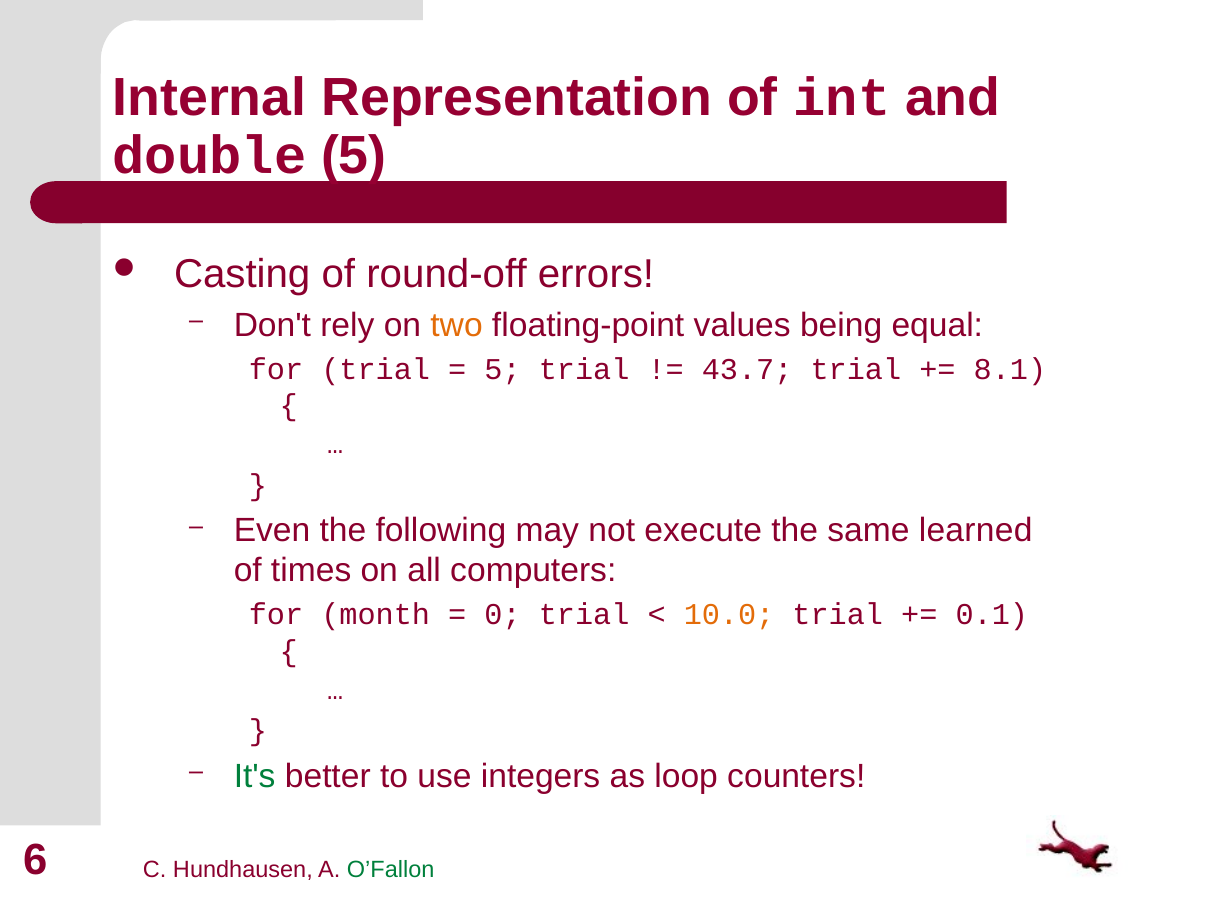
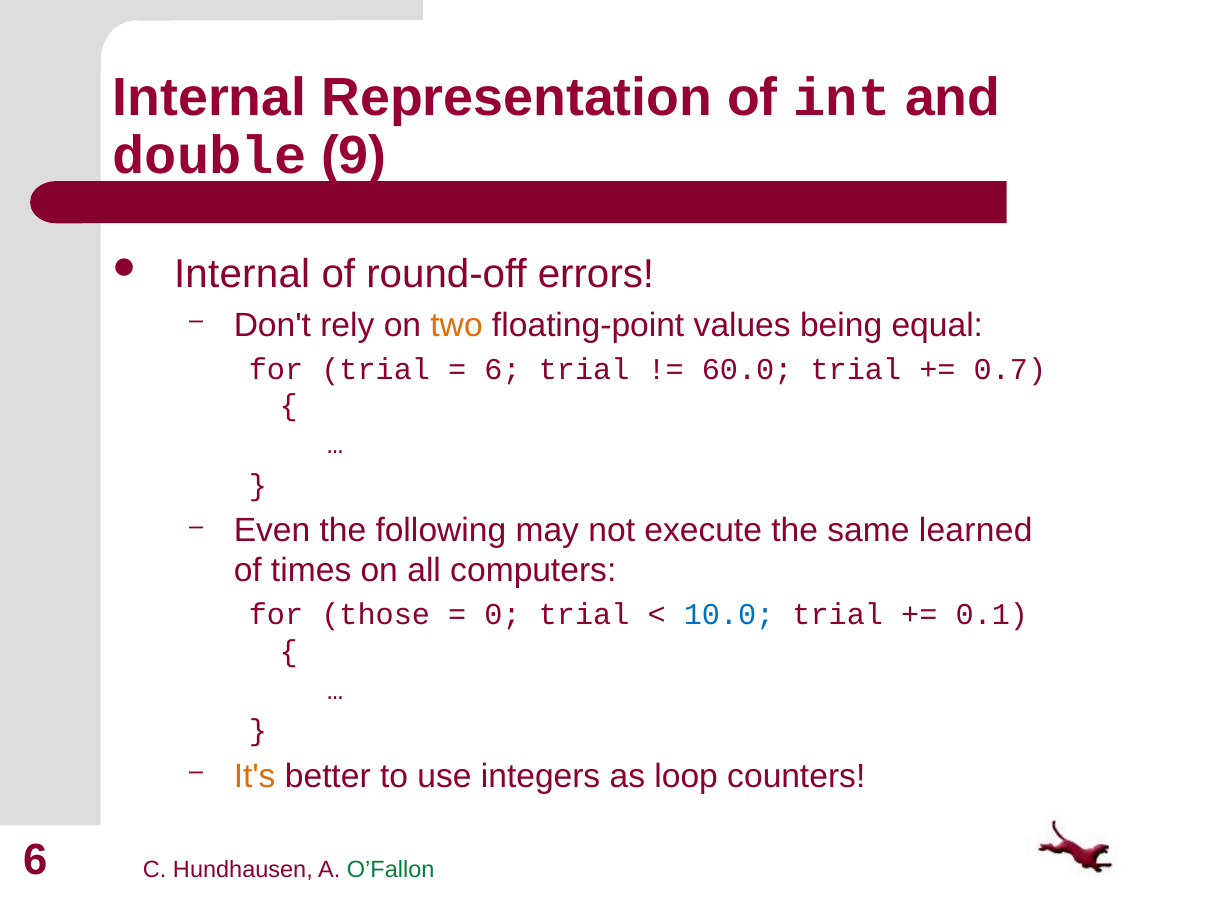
double 5: 5 -> 9
Casting at (242, 275): Casting -> Internal
5 at (503, 369): 5 -> 6
43.7: 43.7 -> 60.0
8.1: 8.1 -> 0.7
month: month -> those
10.0 colour: orange -> blue
It's colour: green -> orange
